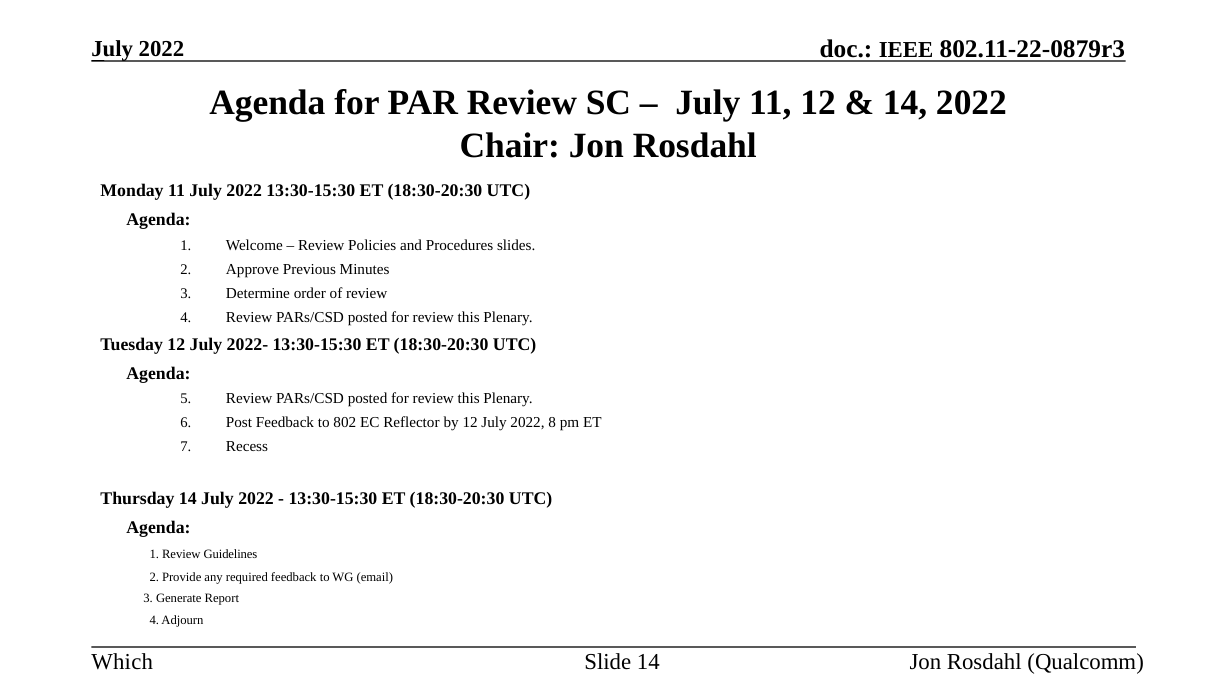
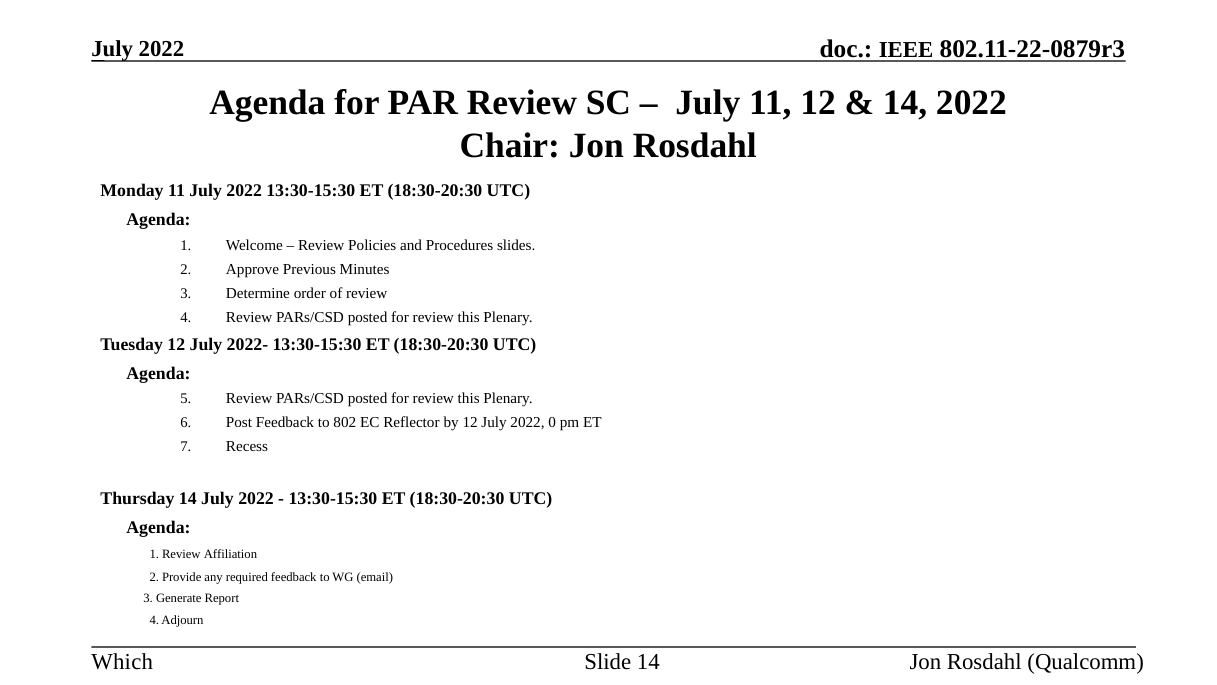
8: 8 -> 0
Guidelines: Guidelines -> Affiliation
